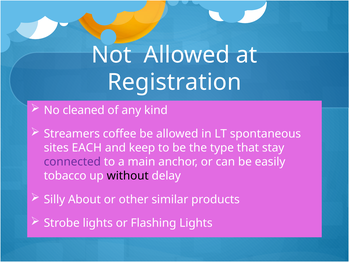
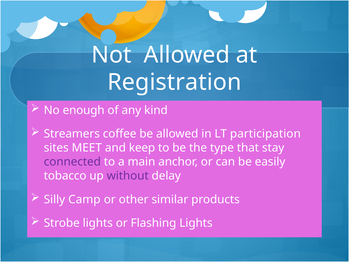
cleaned: cleaned -> enough
spontaneous: spontaneous -> participation
EACH: EACH -> MEET
without colour: black -> purple
About: About -> Camp
